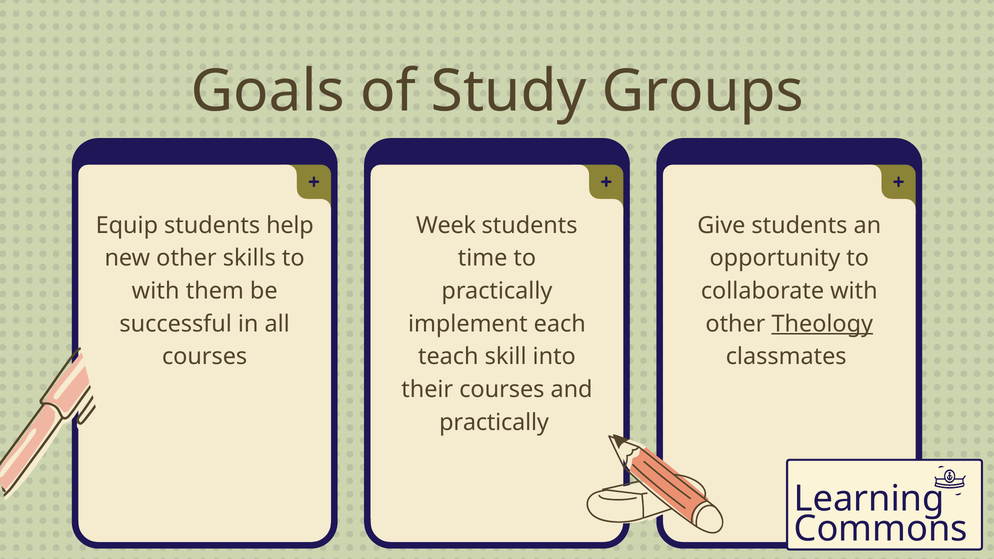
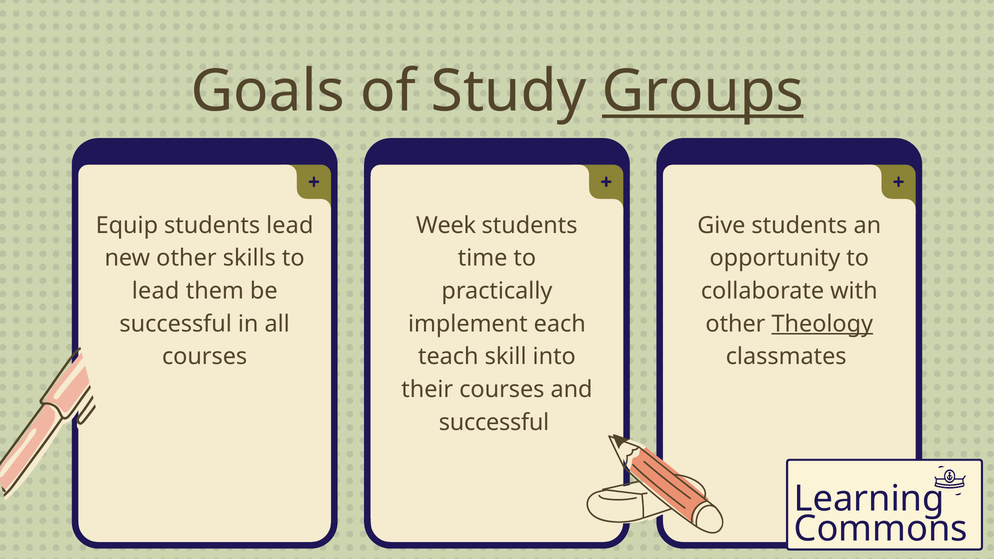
Groups underline: none -> present
students help: help -> lead
with at (156, 291): with -> lead
practically at (494, 422): practically -> successful
